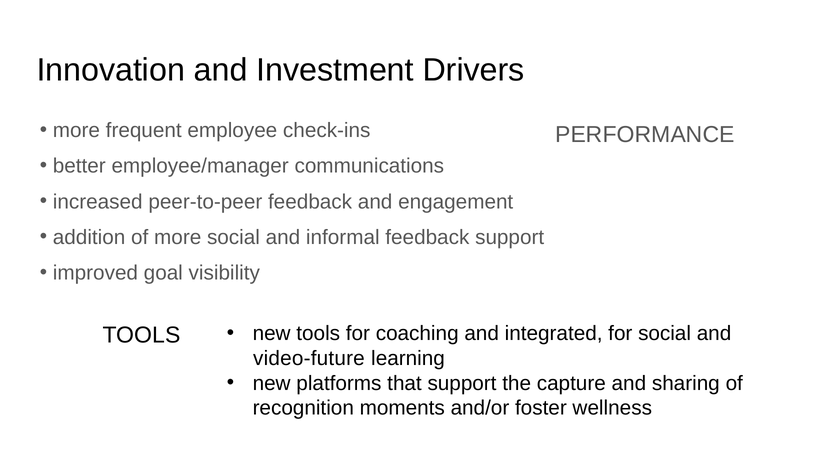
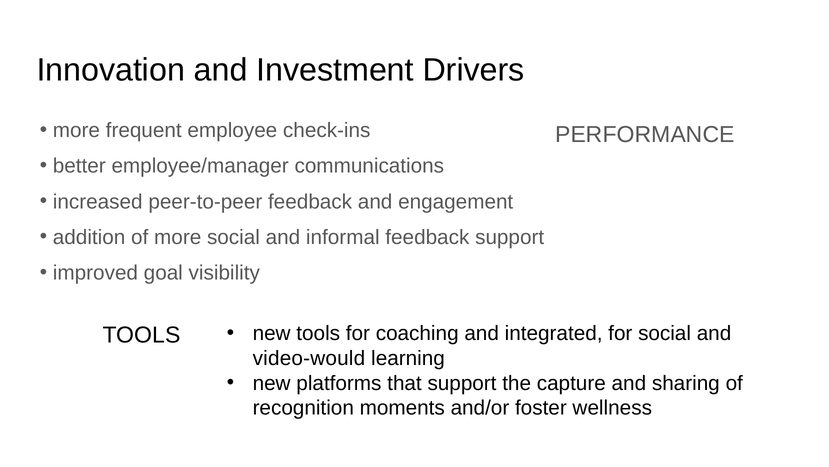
video-future: video-future -> video-would
